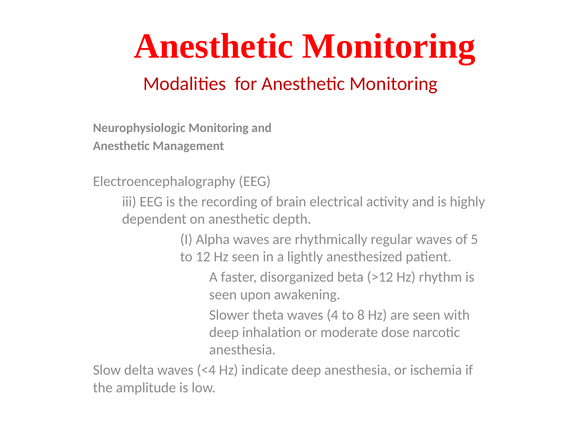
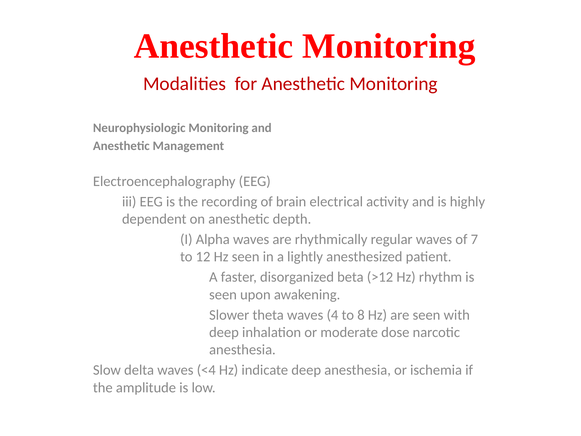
5: 5 -> 7
